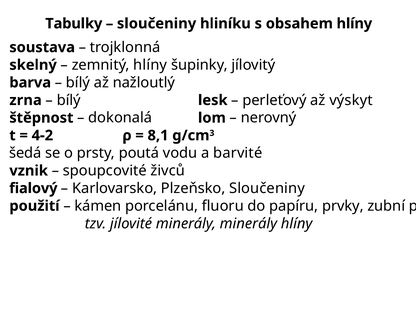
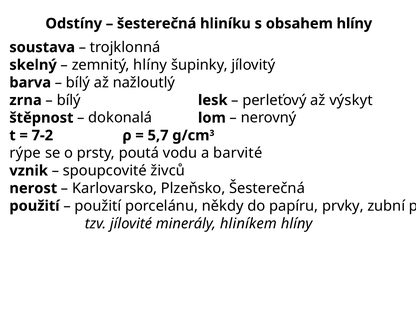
Tabulky: Tabulky -> Odstíny
sloučeniny at (157, 24): sloučeniny -> šesterečná
4-2: 4-2 -> 7-2
8,1: 8,1 -> 5,7
šedá: šedá -> rýpe
fialový: fialový -> nerost
Plzeňsko Sloučeniny: Sloučeniny -> Šesterečná
kámen at (98, 206): kámen -> použití
fluoru: fluoru -> někdy
minerály minerály: minerály -> hliníkem
